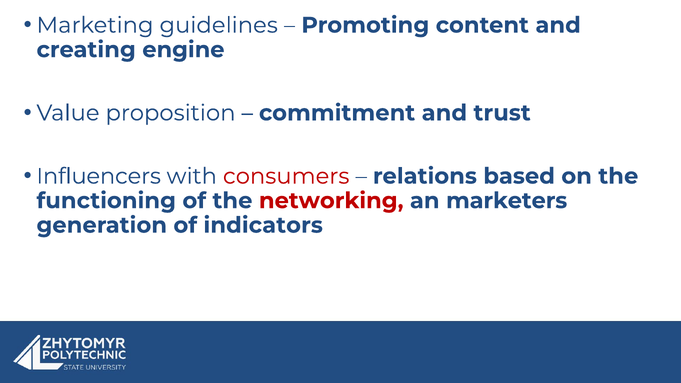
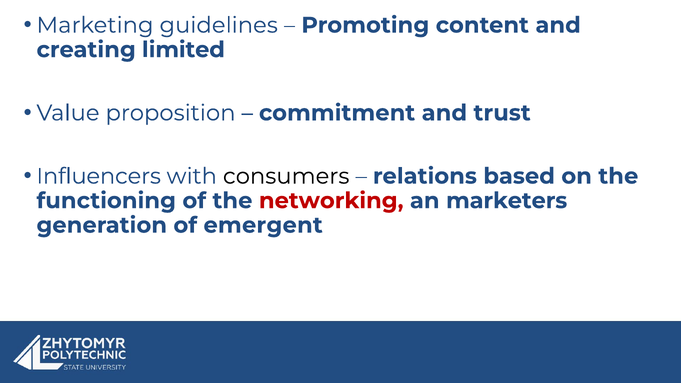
engine: engine -> limited
consumers colour: red -> black
indicators: indicators -> emergent
